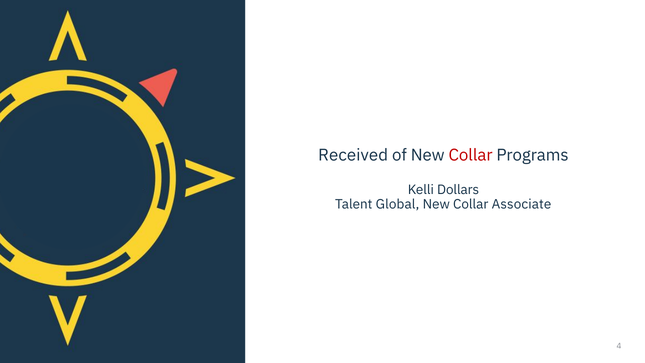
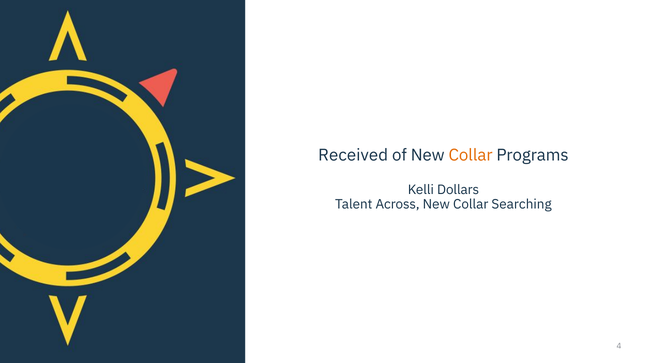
Collar at (471, 155) colour: red -> orange
Global: Global -> Across
Associate: Associate -> Searching
